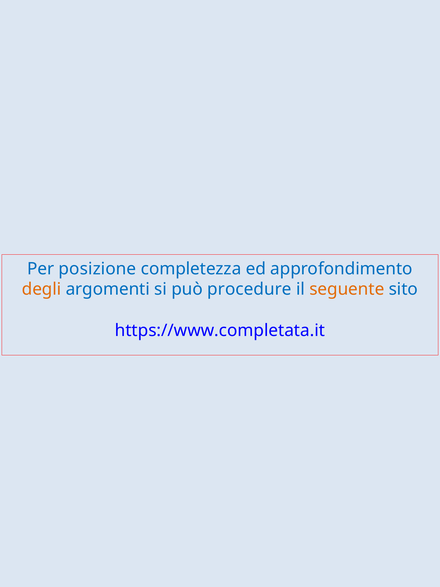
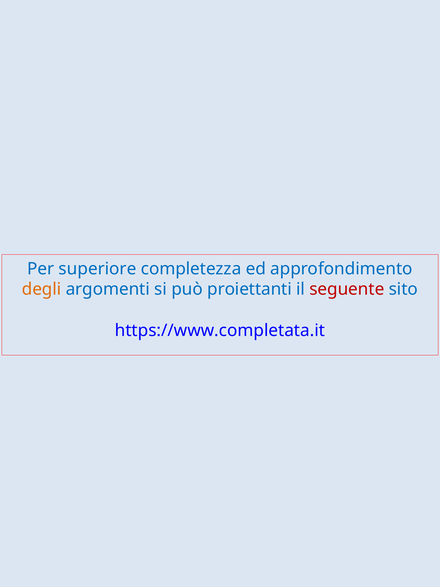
posizione: posizione -> superiore
procedure: procedure -> proiettanti
seguente colour: orange -> red
